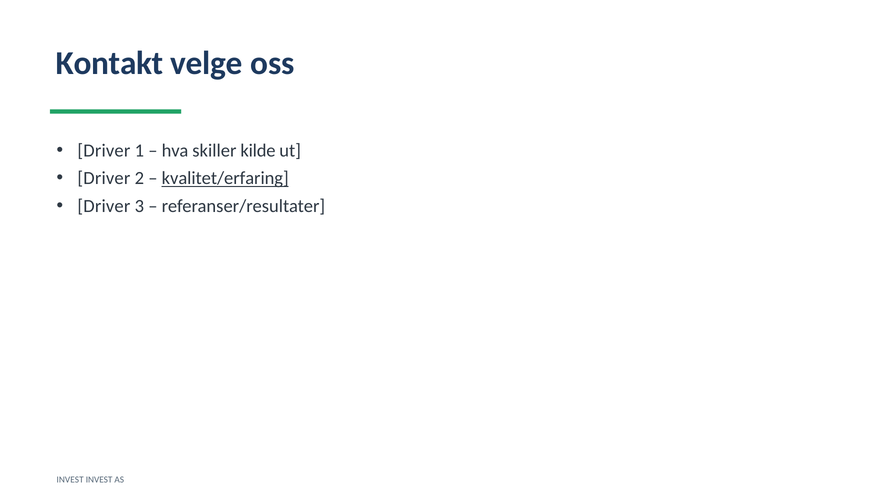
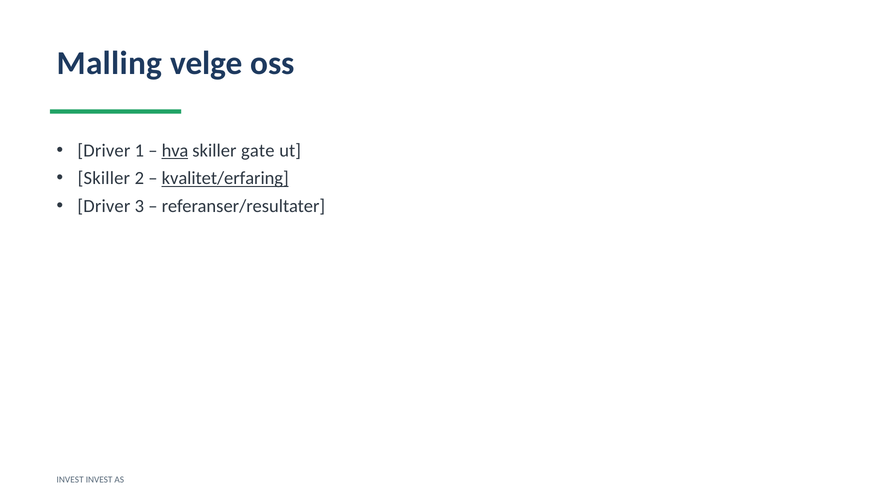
Kontakt: Kontakt -> Malling
hva underline: none -> present
kilde: kilde -> gate
Driver at (104, 178): Driver -> Skiller
